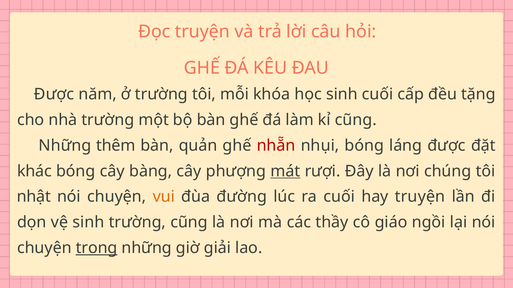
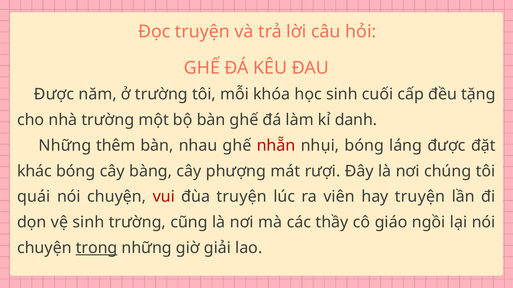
kỉ cũng: cũng -> danh
quản: quản -> nhau
mát underline: present -> none
nhật: nhật -> quái
vui colour: orange -> red
đùa đường: đường -> truyện
ra cuối: cuối -> viên
